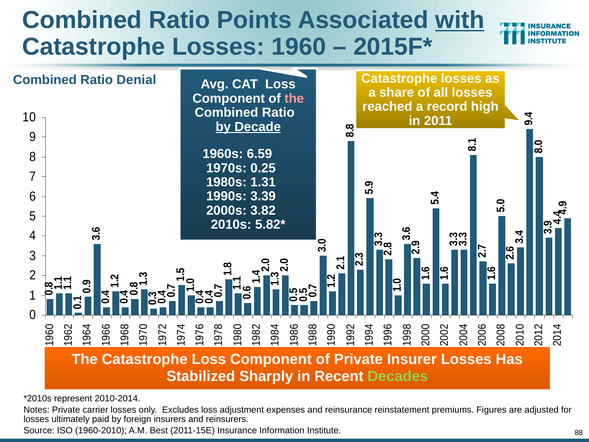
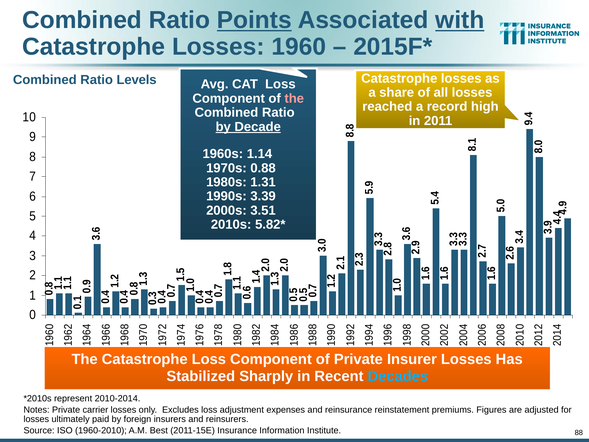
Points underline: none -> present
Denial: Denial -> Levels
6.59: 6.59 -> 1.14
0.25: 0.25 -> 0.88
3.82: 3.82 -> 3.51
Decades colour: light green -> light blue
